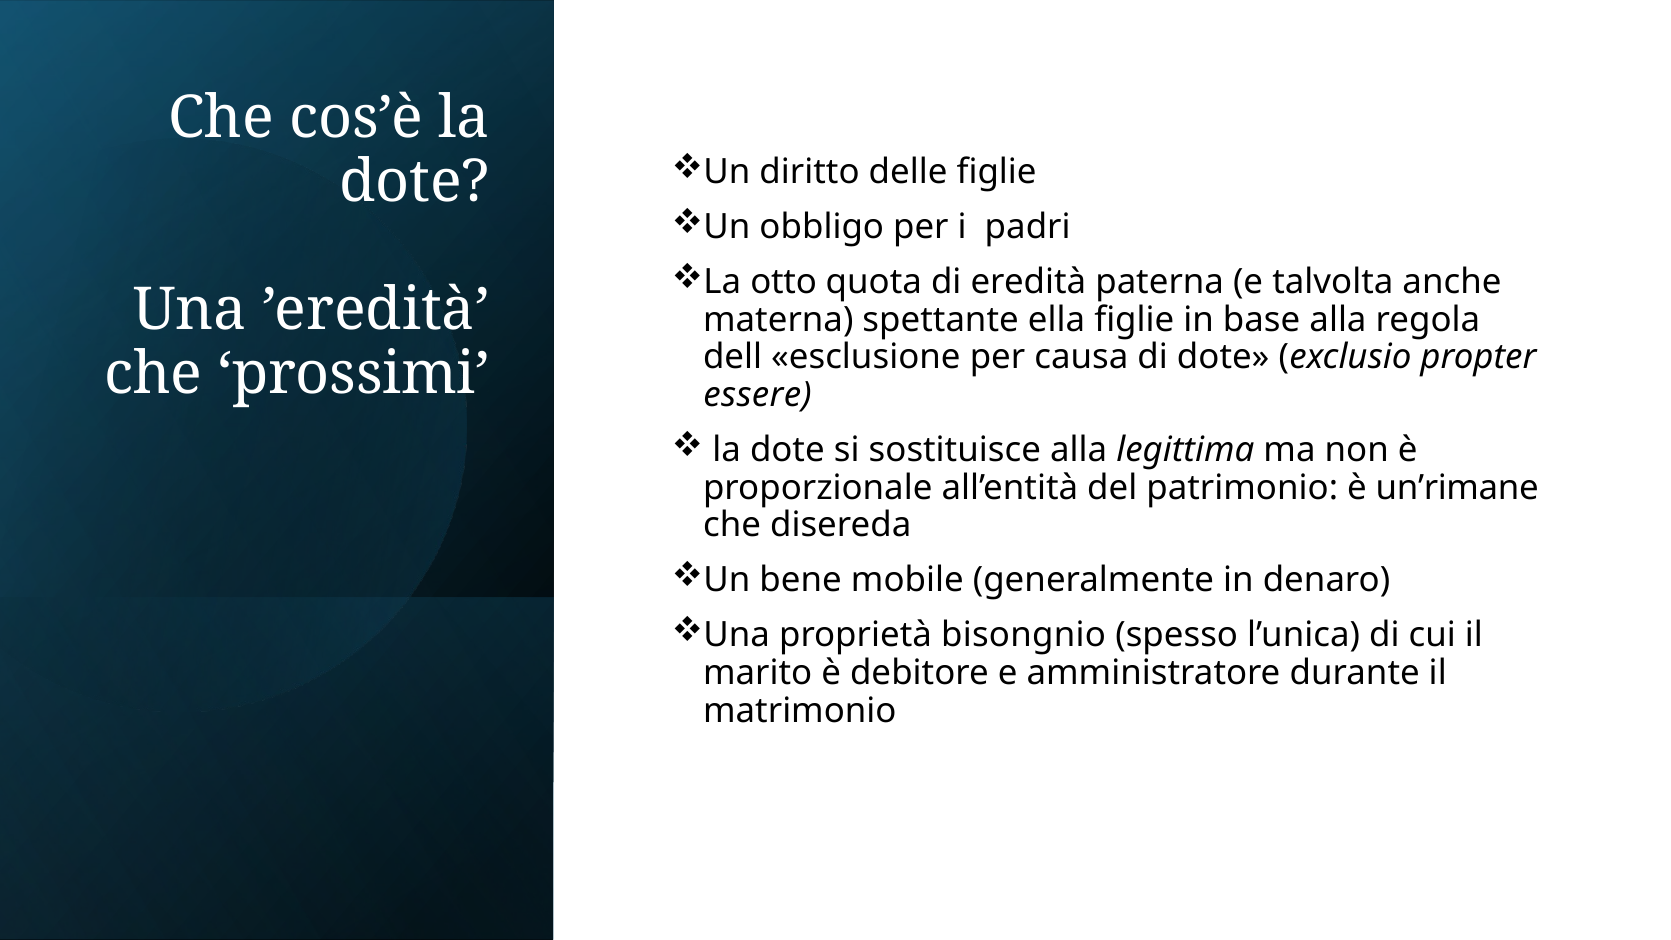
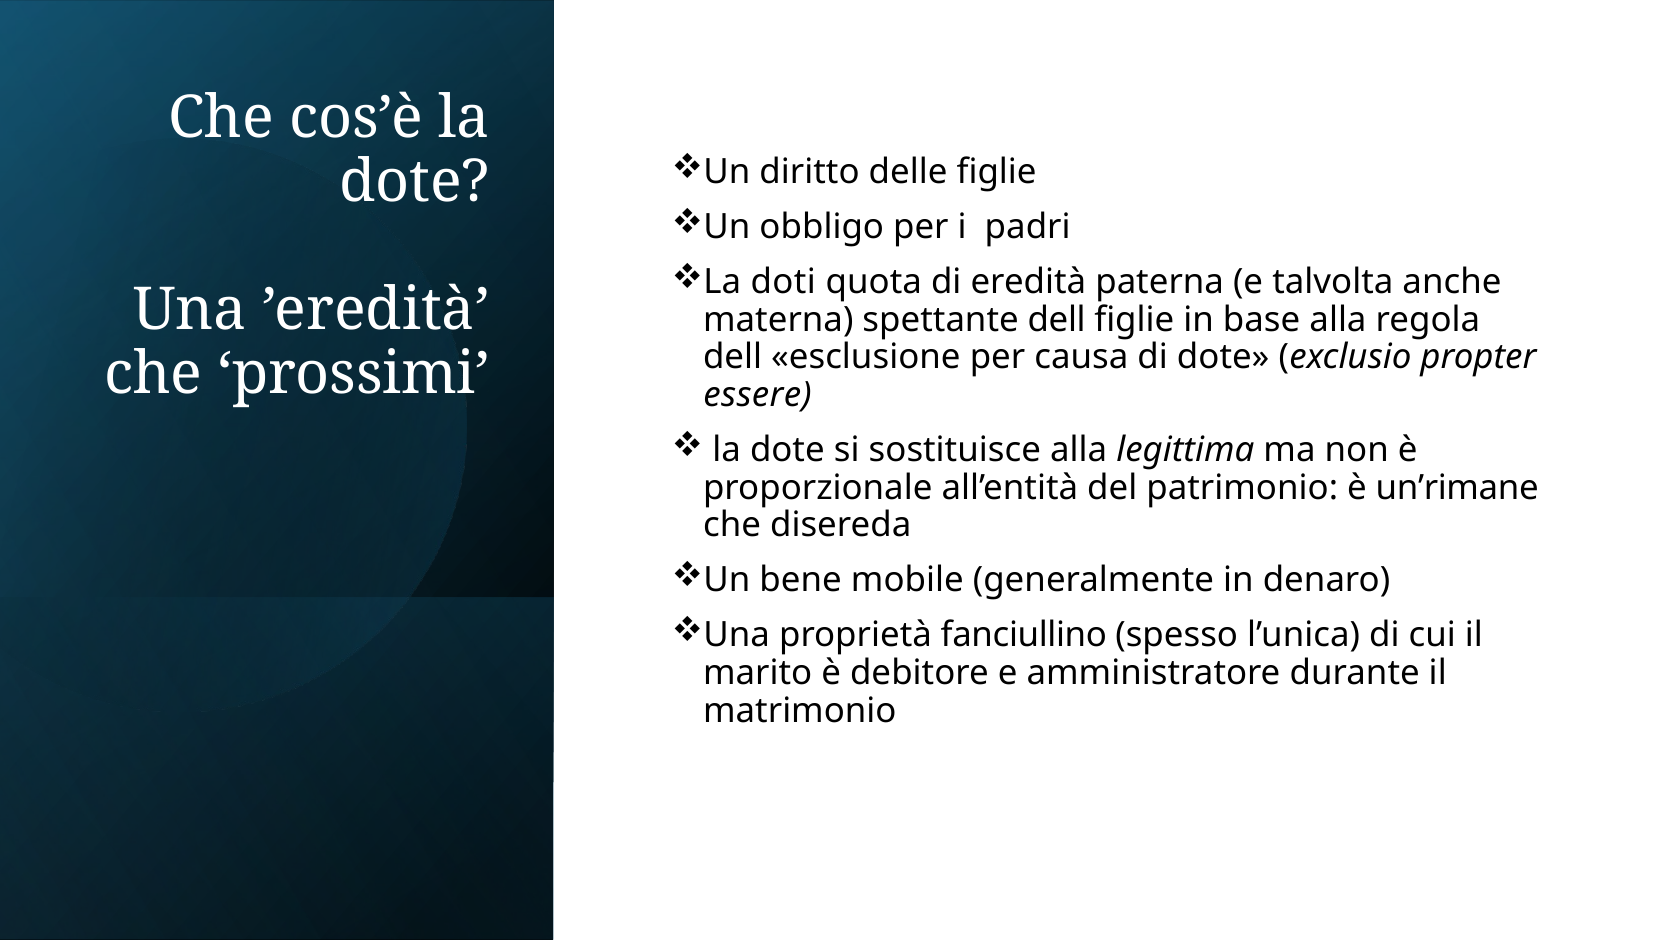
otto: otto -> doti
spettante ella: ella -> dell
bisongnio: bisongnio -> fanciullino
